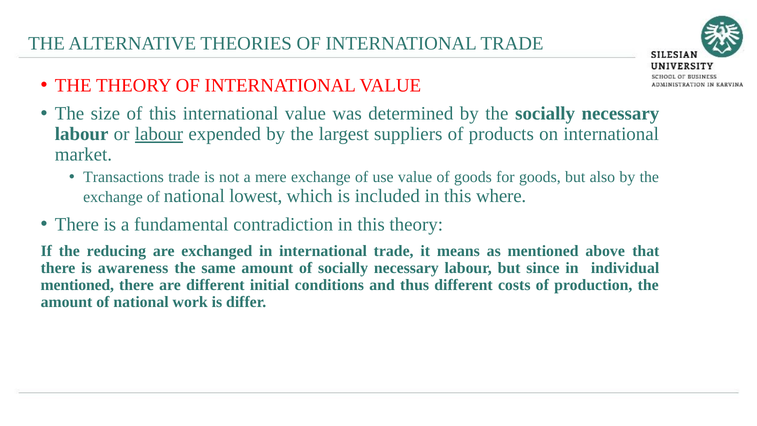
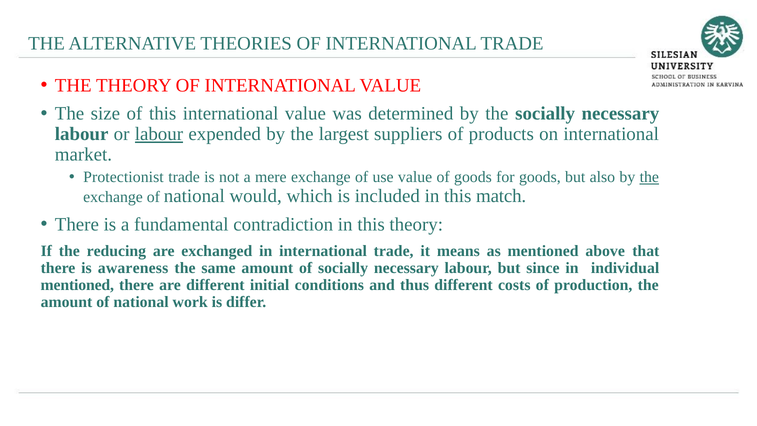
Transactions: Transactions -> Protectionist
the at (649, 177) underline: none -> present
lowest: lowest -> would
where: where -> match
